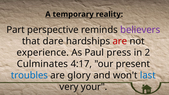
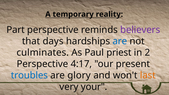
dare: dare -> days
are at (120, 41) colour: red -> blue
experience: experience -> culminates
press: press -> priest
Culminates at (42, 64): Culminates -> Perspective
last colour: blue -> orange
